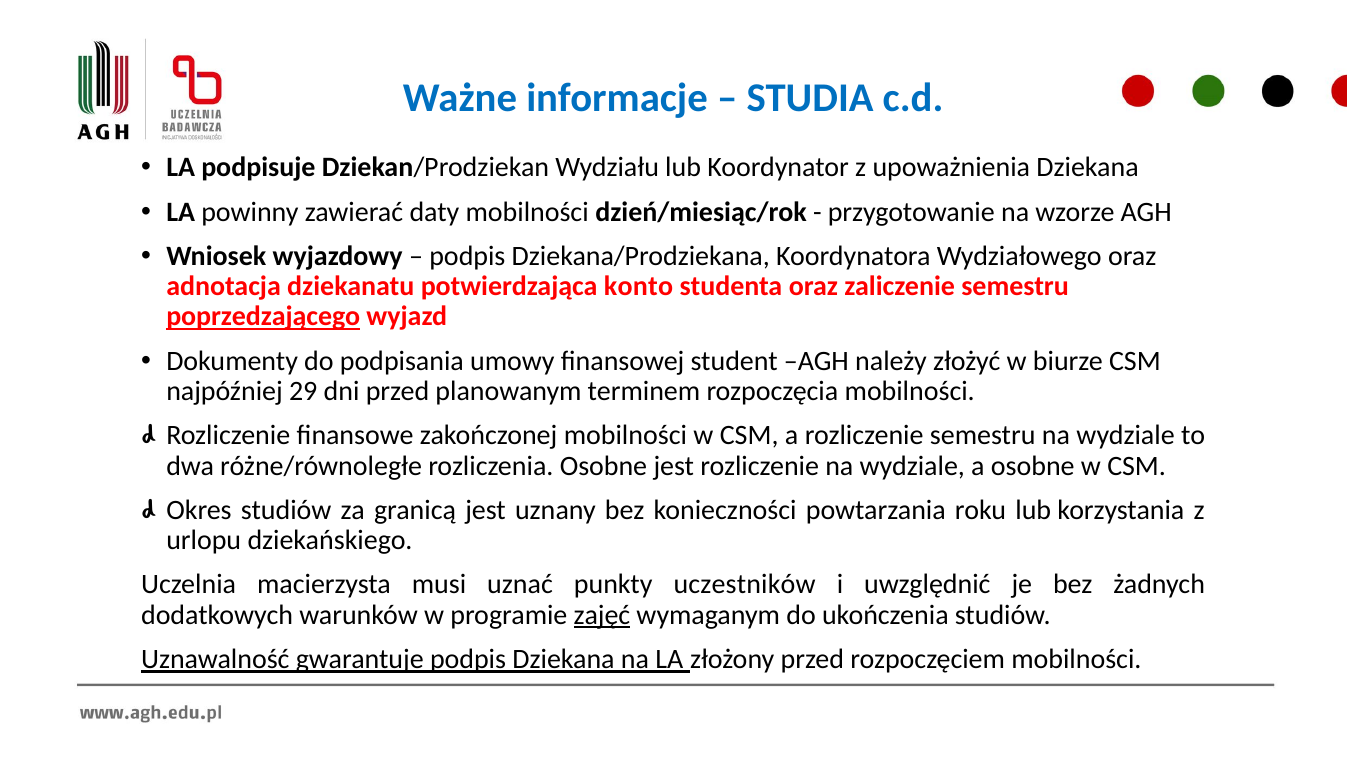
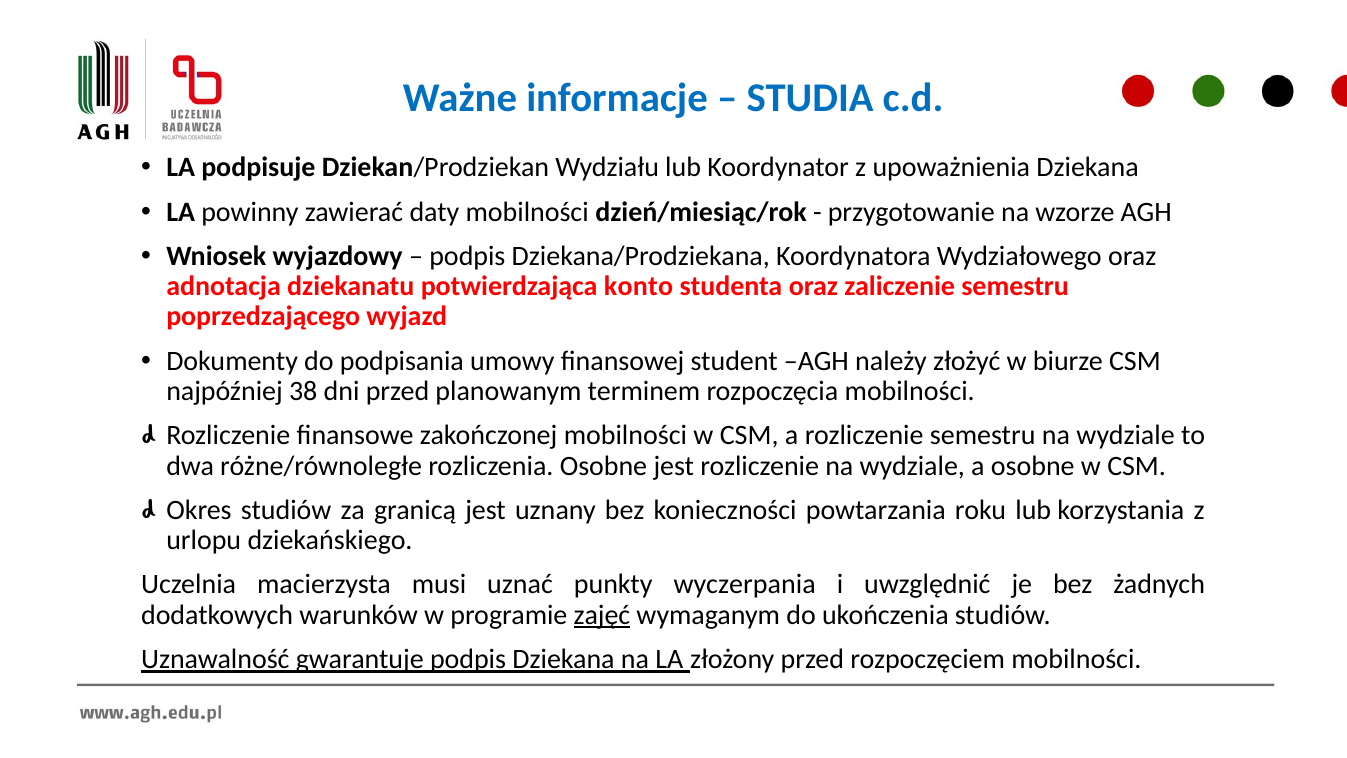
poprzedzającego underline: present -> none
29: 29 -> 38
uczestników: uczestników -> wyczerpania
